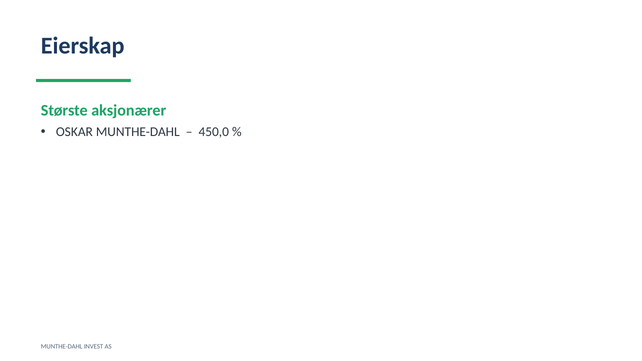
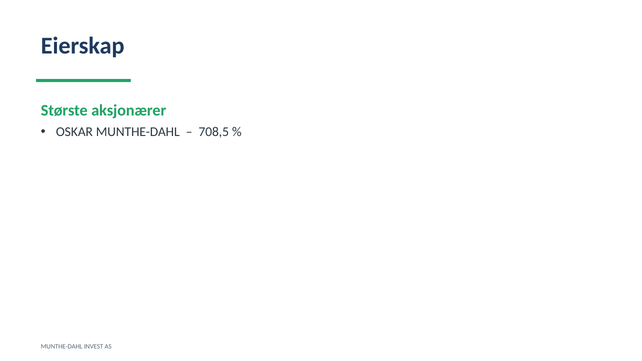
450,0: 450,0 -> 708,5
